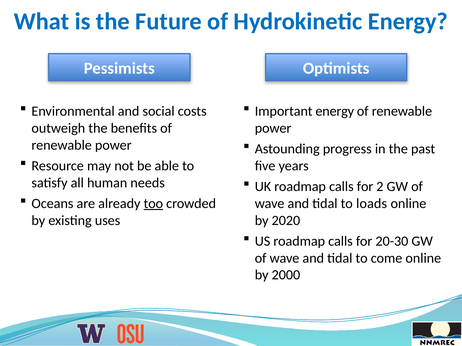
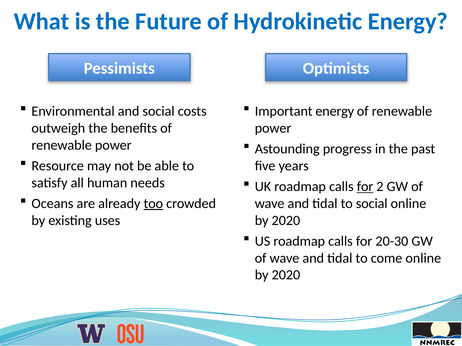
for at (365, 187) underline: none -> present
to loads: loads -> social
2000 at (286, 275): 2000 -> 2020
